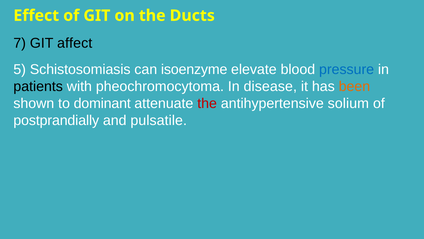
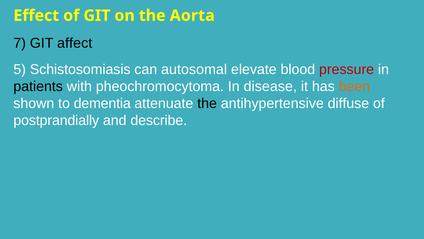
Ducts: Ducts -> Aorta
isoenzyme: isoenzyme -> autosomal
pressure colour: blue -> red
dominant: dominant -> dementia
the at (207, 103) colour: red -> black
solium: solium -> diffuse
pulsatile: pulsatile -> describe
